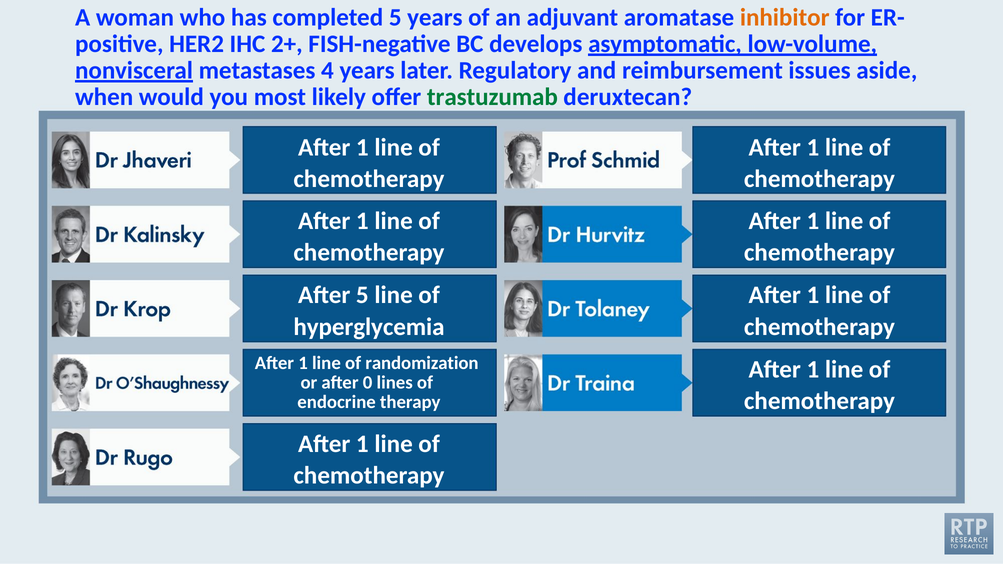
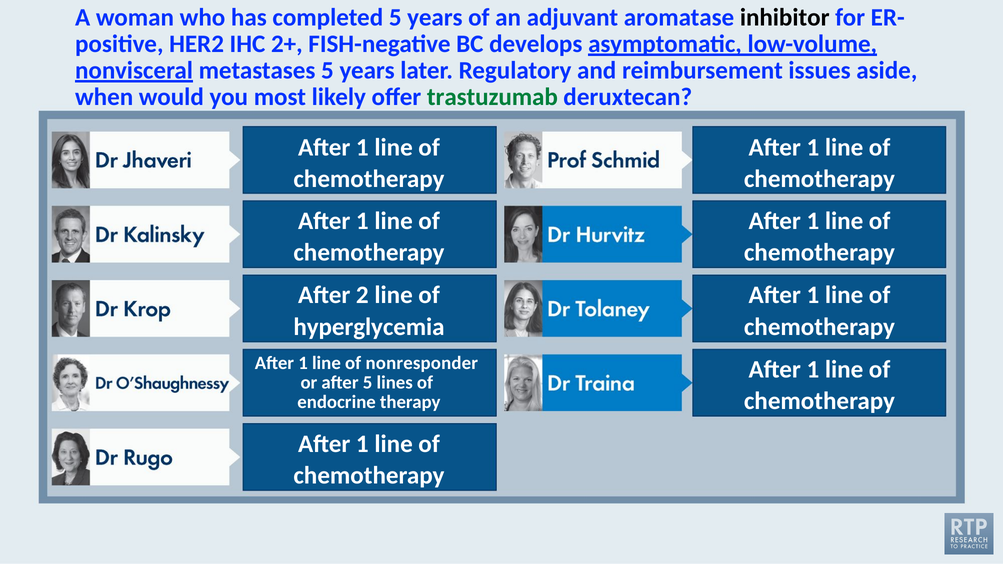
inhibitor colour: orange -> black
metastases 4: 4 -> 5
After 5: 5 -> 2
randomization: randomization -> nonresponder
after 0: 0 -> 5
